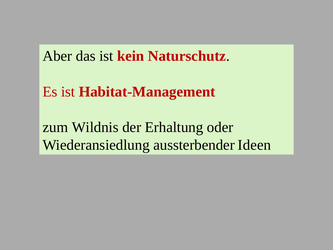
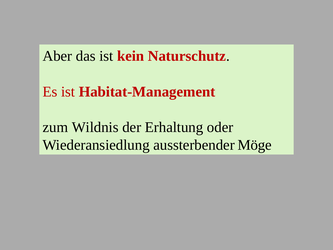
Ideen: Ideen -> Möge
